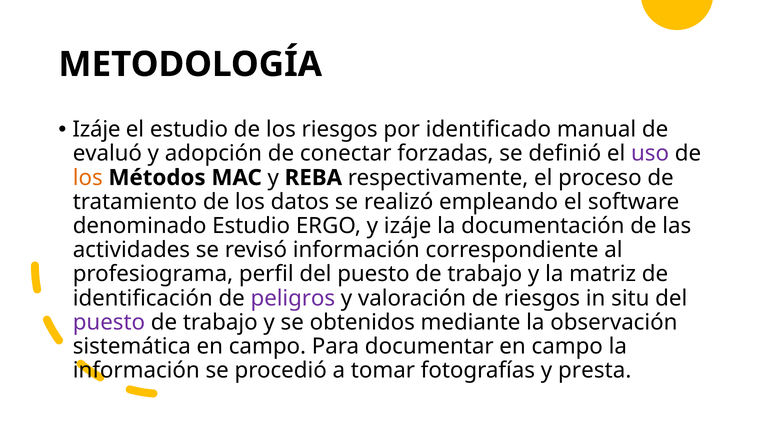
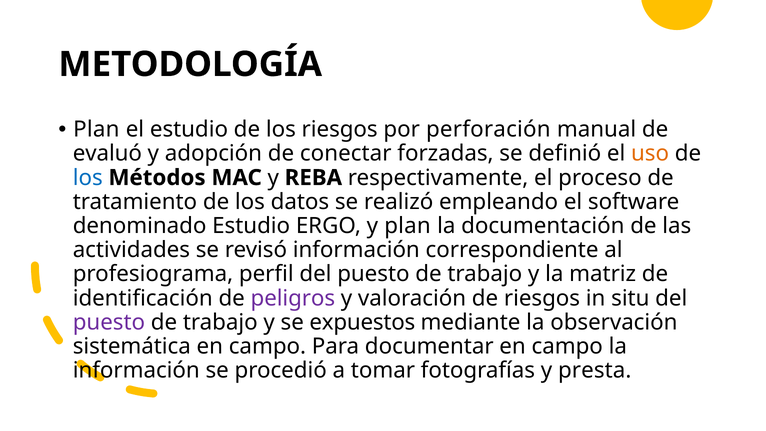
Izáje at (97, 129): Izáje -> Plan
identificado: identificado -> perforación
uso colour: purple -> orange
los at (88, 178) colour: orange -> blue
y izáje: izáje -> plan
obtenidos: obtenidos -> expuestos
